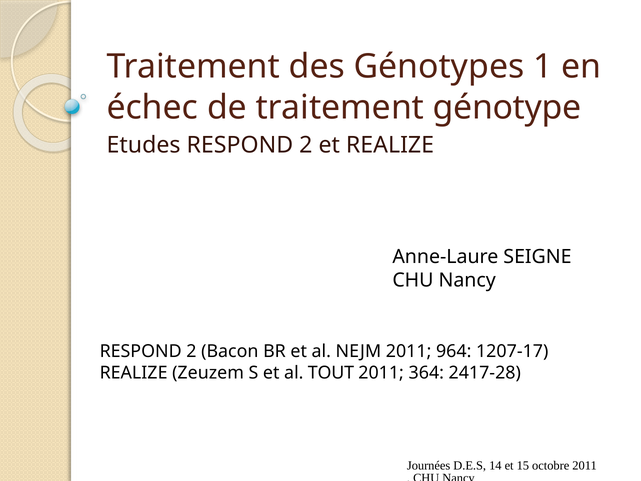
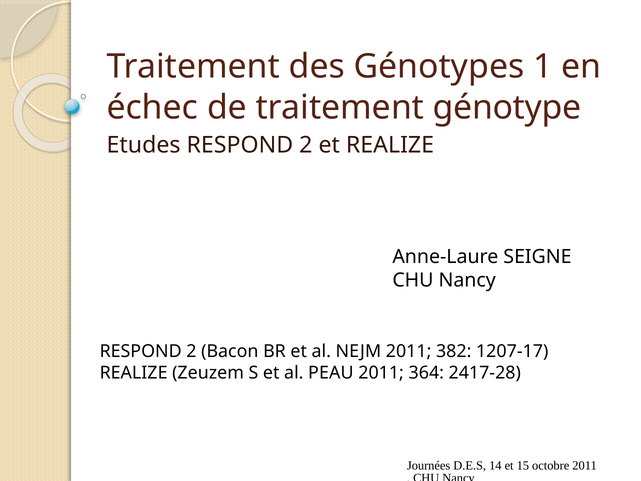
964: 964 -> 382
TOUT: TOUT -> PEAU
